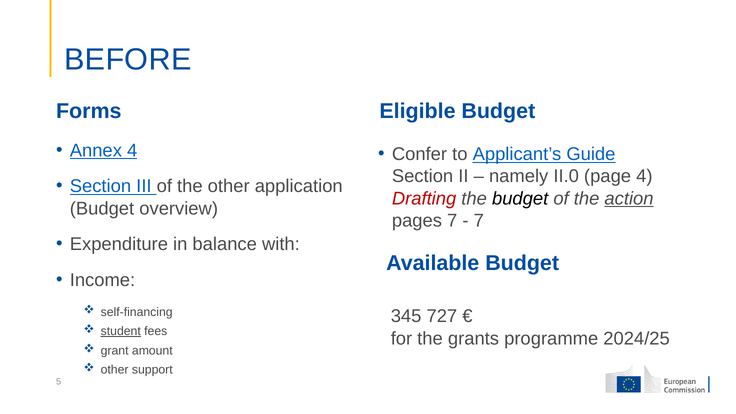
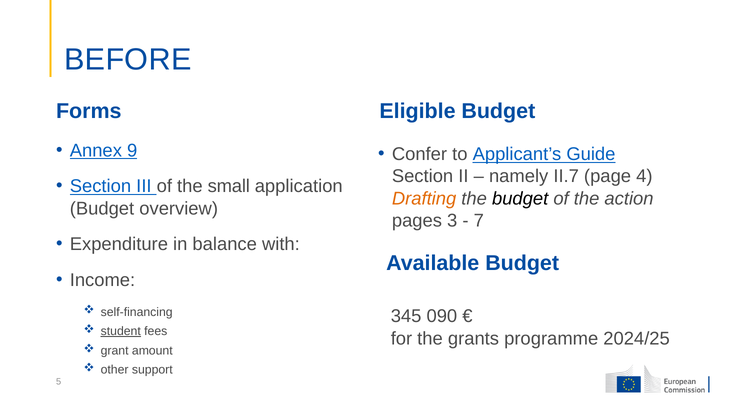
Annex 4: 4 -> 9
II.0: II.0 -> II.7
the other: other -> small
Drafting colour: red -> orange
action underline: present -> none
pages 7: 7 -> 3
727: 727 -> 090
